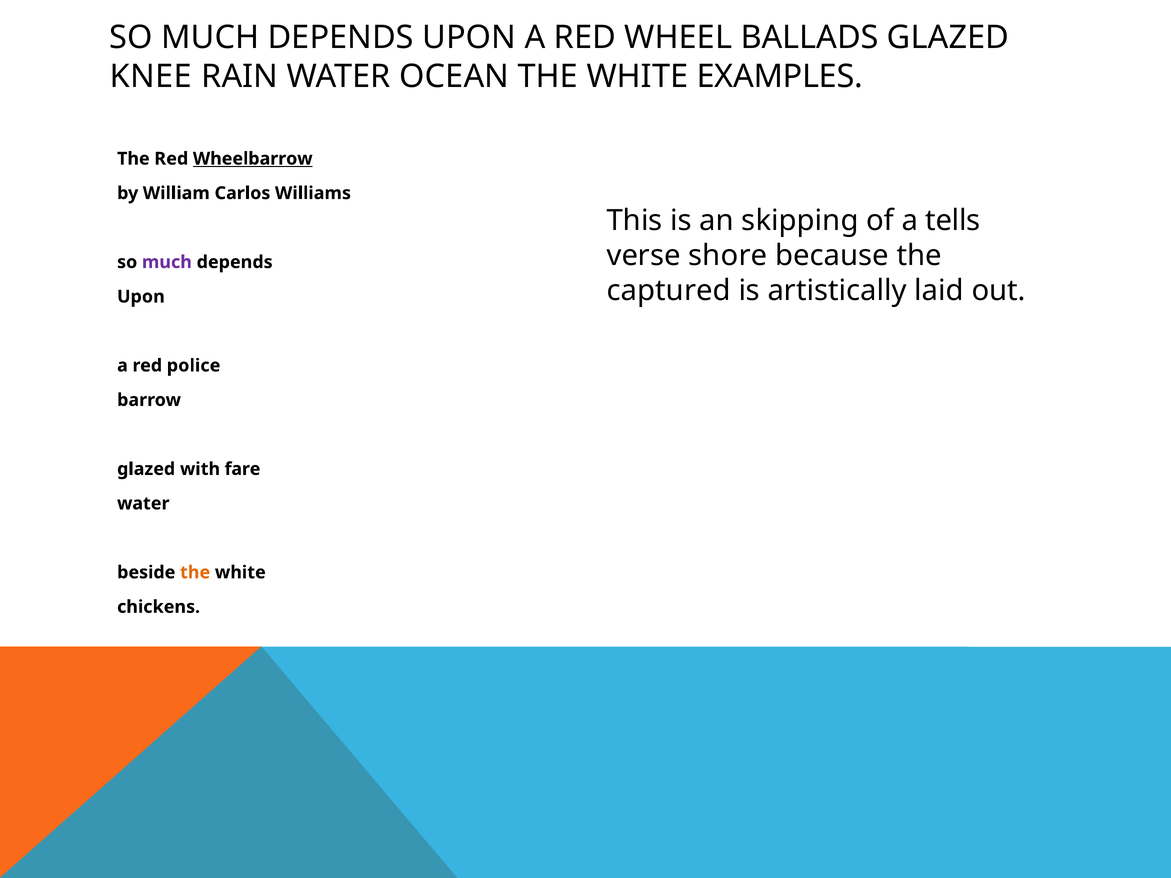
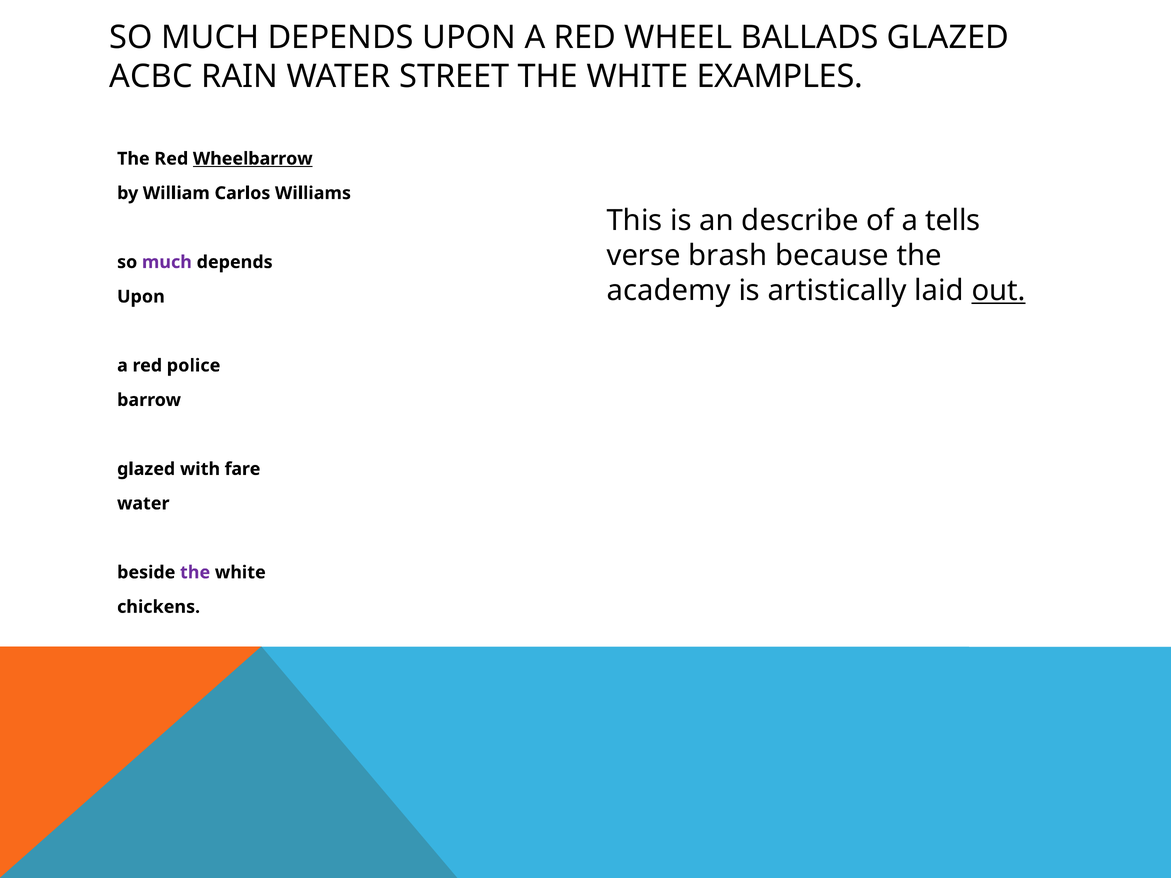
KNEE: KNEE -> ACBC
OCEAN: OCEAN -> STREET
skipping: skipping -> describe
shore: shore -> brash
captured: captured -> academy
out underline: none -> present
the at (195, 573) colour: orange -> purple
